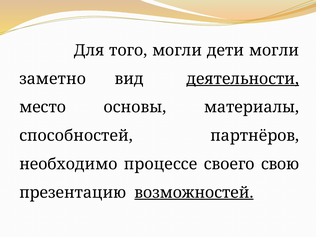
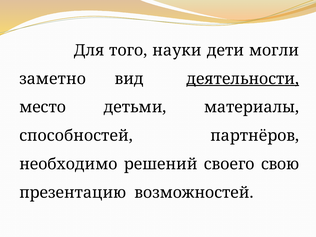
того могли: могли -> науки
основы: основы -> детьми
процессе: процессе -> решений
возможностей underline: present -> none
